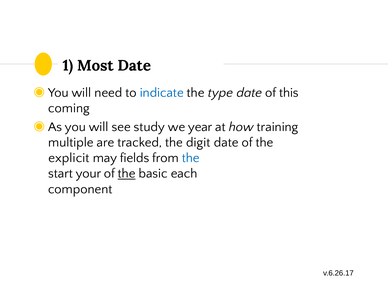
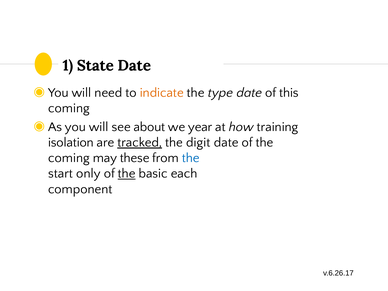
Most: Most -> State
indicate colour: blue -> orange
study: study -> about
multiple: multiple -> isolation
tracked underline: none -> present
explicit at (69, 158): explicit -> coming
fields: fields -> these
your: your -> only
